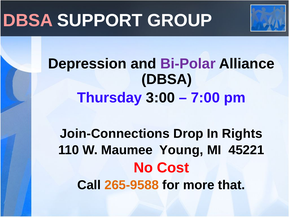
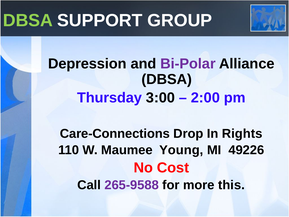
DBSA at (28, 20) colour: pink -> light green
7:00: 7:00 -> 2:00
Join-Connections: Join-Connections -> Care-Connections
45221: 45221 -> 49226
265-9588 colour: orange -> purple
that: that -> this
